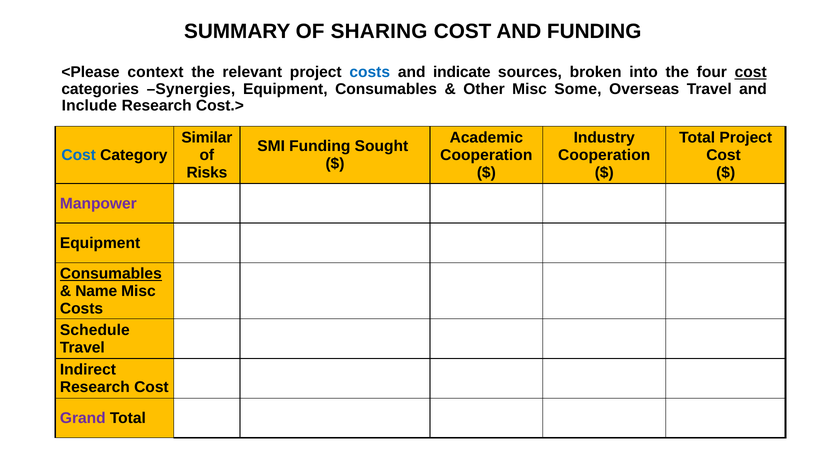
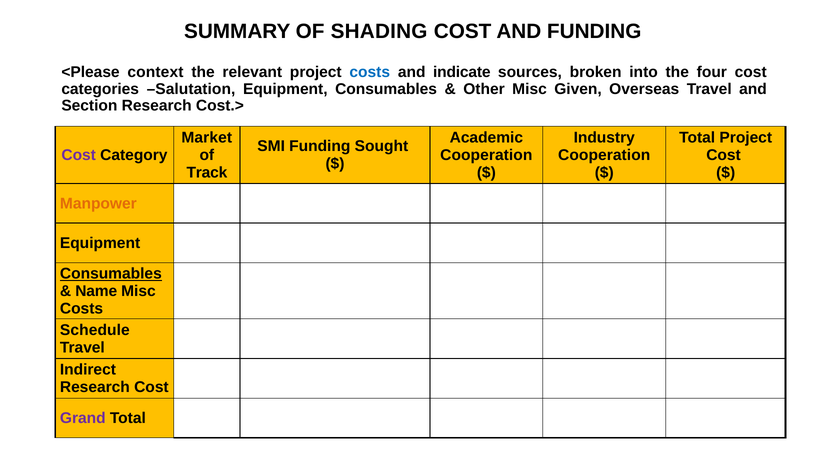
SHARING: SHARING -> SHADING
cost at (751, 72) underline: present -> none
Synergies: Synergies -> Salutation
Some: Some -> Given
Include: Include -> Section
Similar: Similar -> Market
Cost at (79, 155) colour: blue -> purple
Risks: Risks -> Track
Manpower colour: purple -> orange
